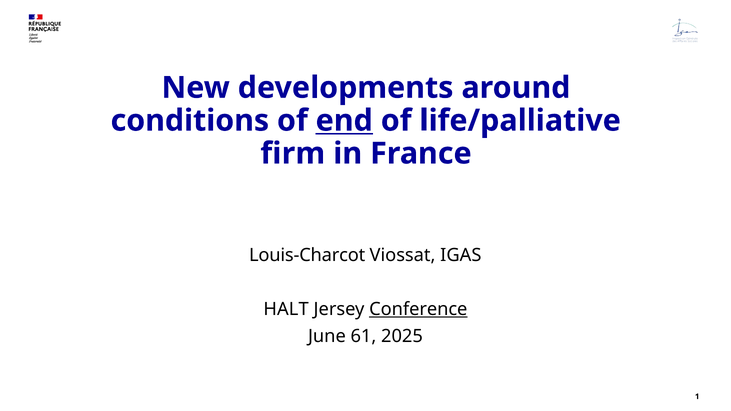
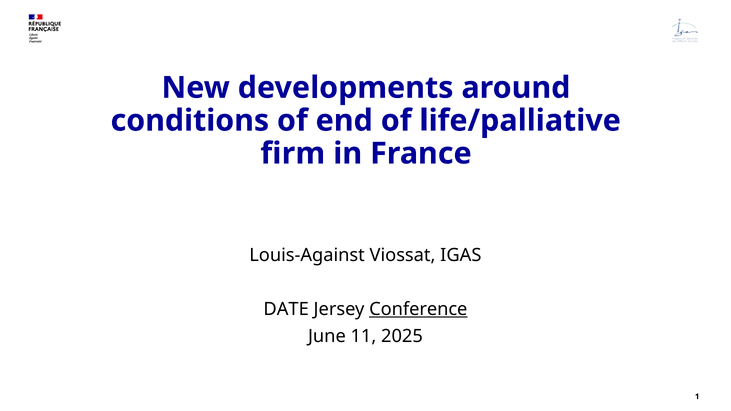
end underline: present -> none
Louis-Charcot: Louis-Charcot -> Louis-Against
HALT: HALT -> DATE
61: 61 -> 11
